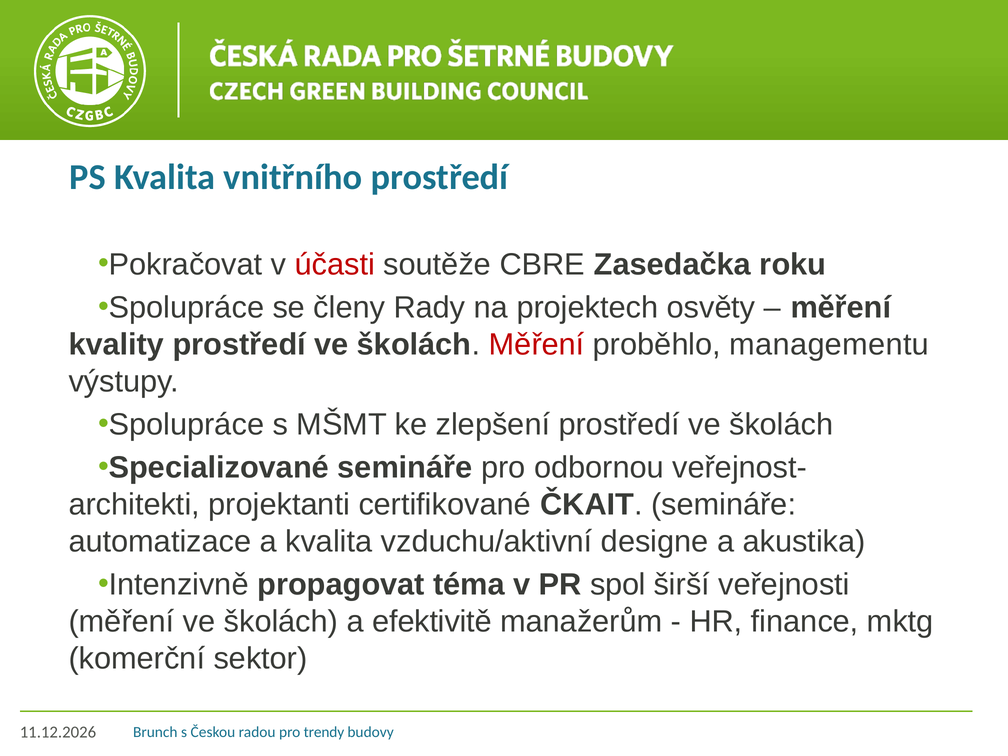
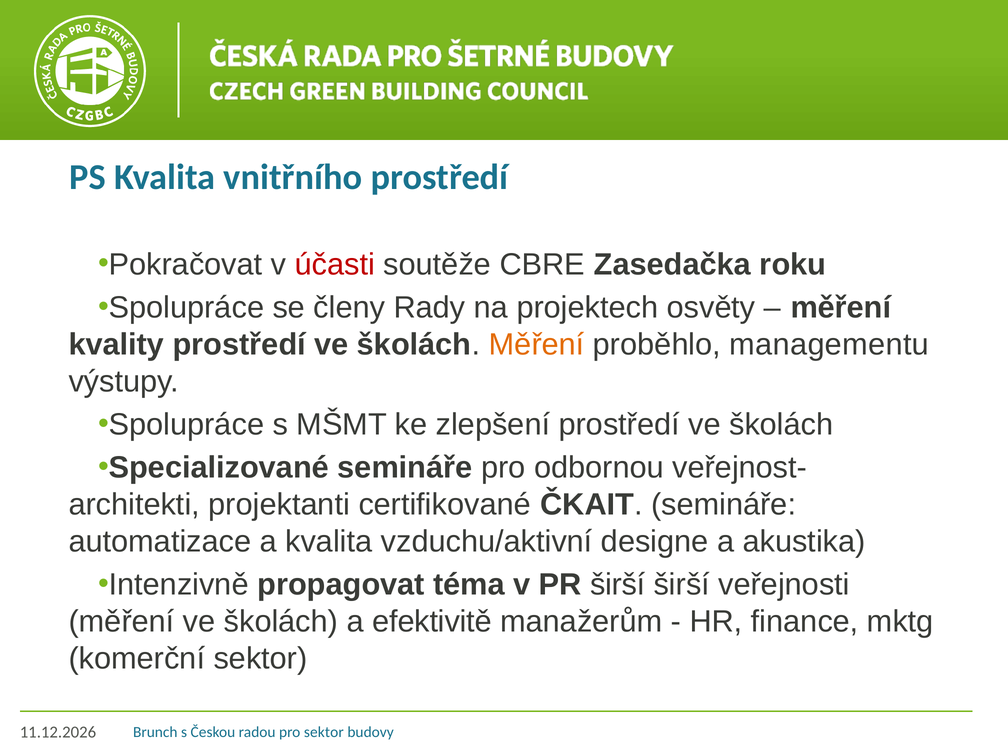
Měření at (537, 344) colour: red -> orange
PR spol: spol -> širší
pro trendy: trendy -> sektor
